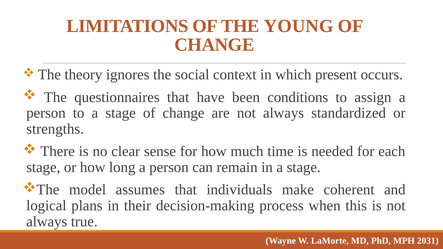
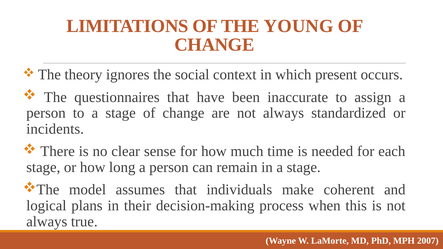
conditions: conditions -> inaccurate
strengths: strengths -> incidents
2031: 2031 -> 2007
